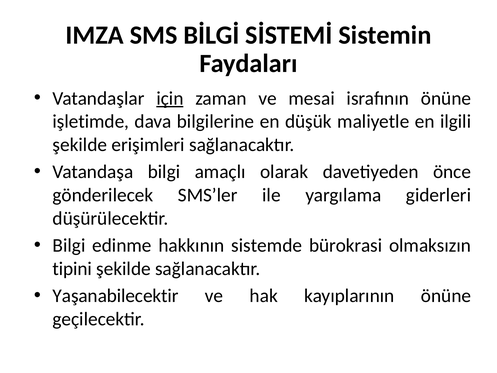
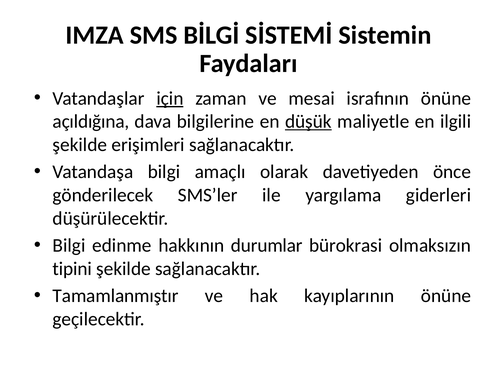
işletimde: işletimde -> açıldığına
düşük underline: none -> present
sistemde: sistemde -> durumlar
Yaşanabilecektir: Yaşanabilecektir -> Tamamlanmıştır
